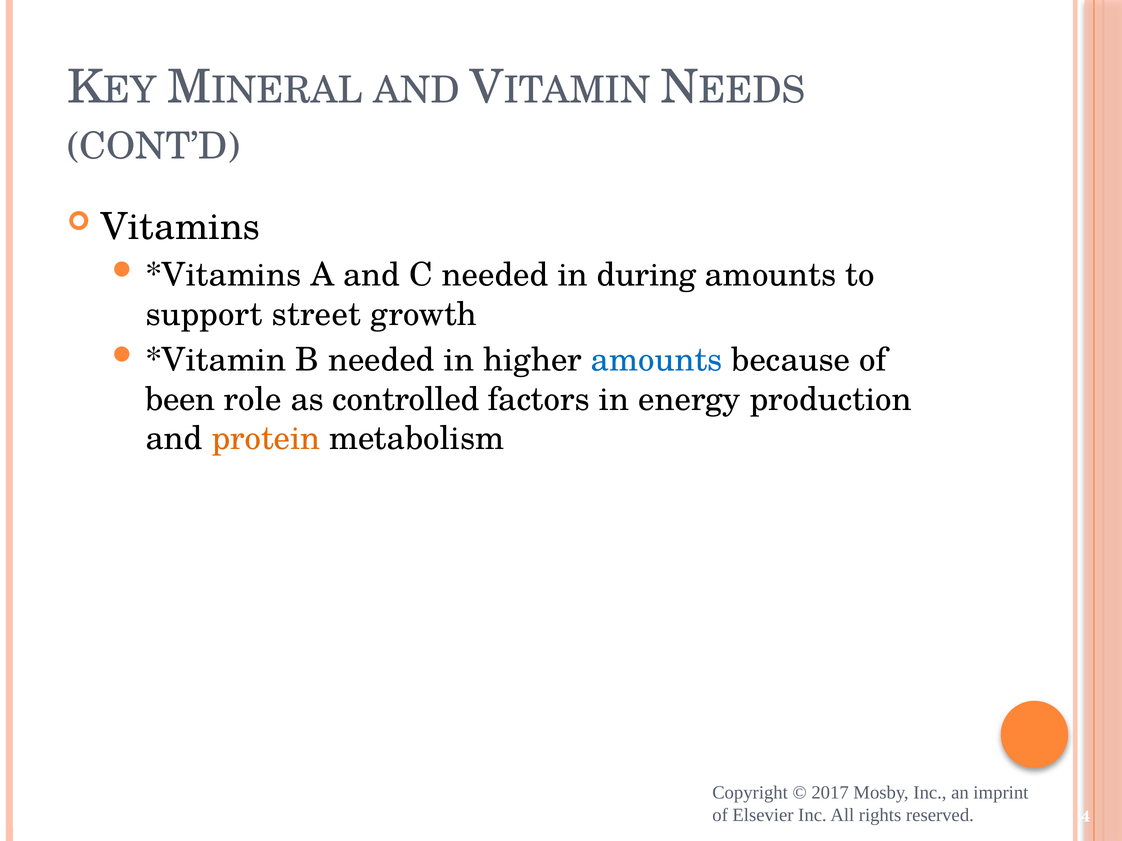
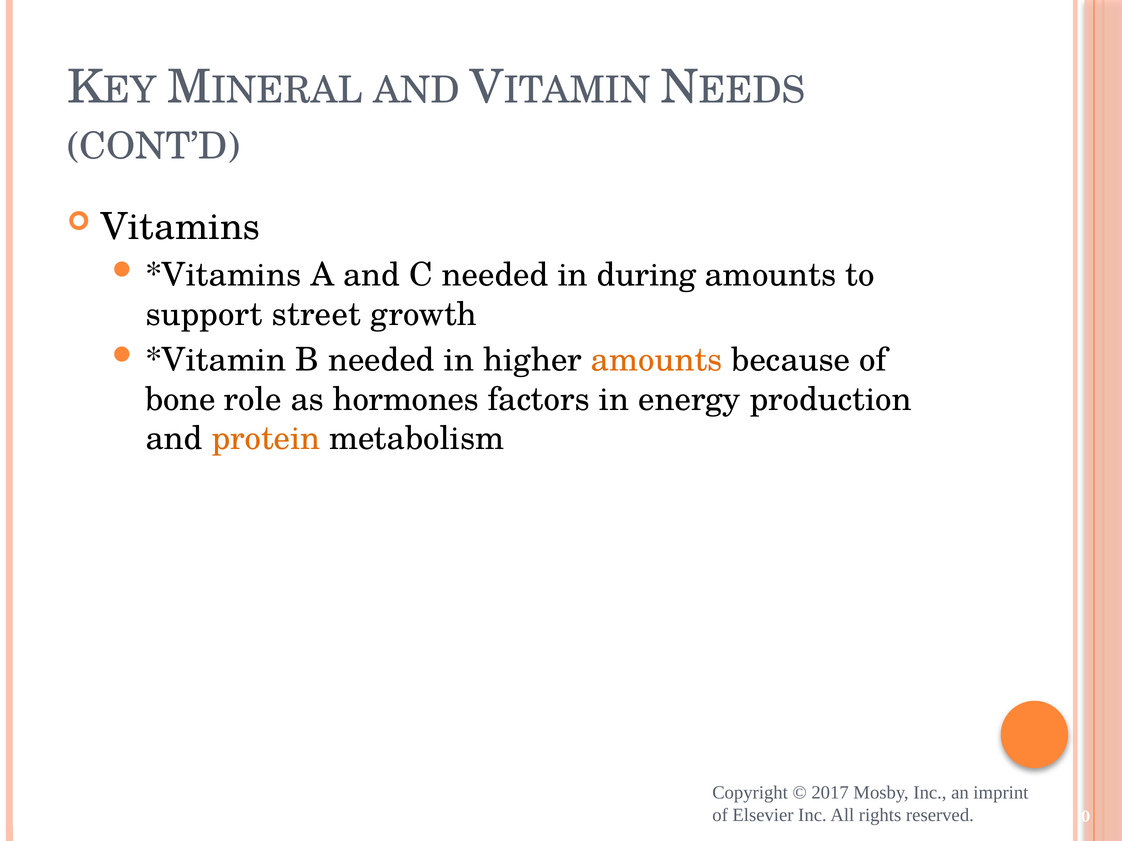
amounts at (657, 360) colour: blue -> orange
been: been -> bone
controlled: controlled -> hormones
4: 4 -> 0
